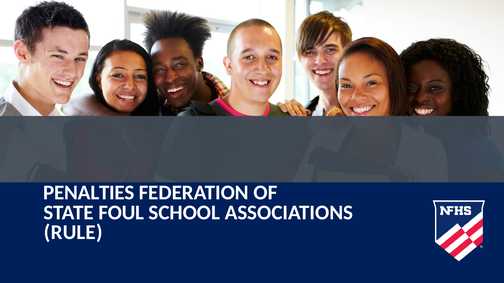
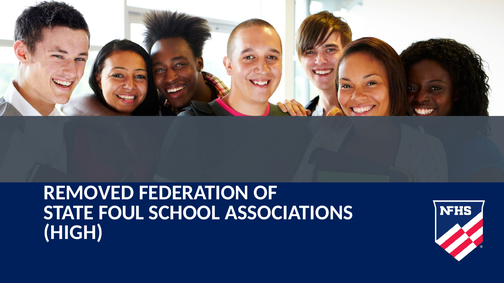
PENALTIES: PENALTIES -> REMOVED
RULE: RULE -> HIGH
